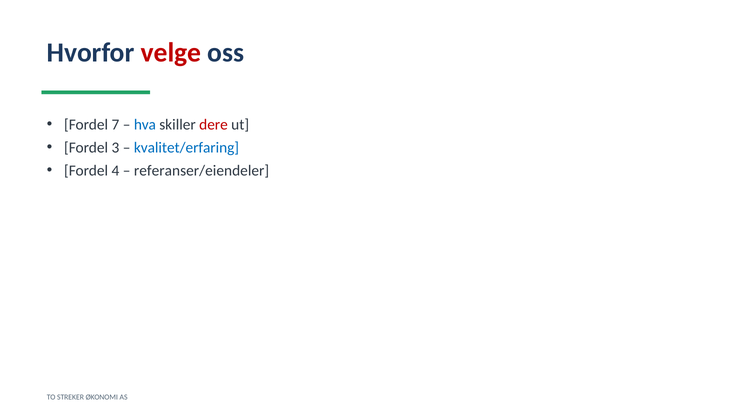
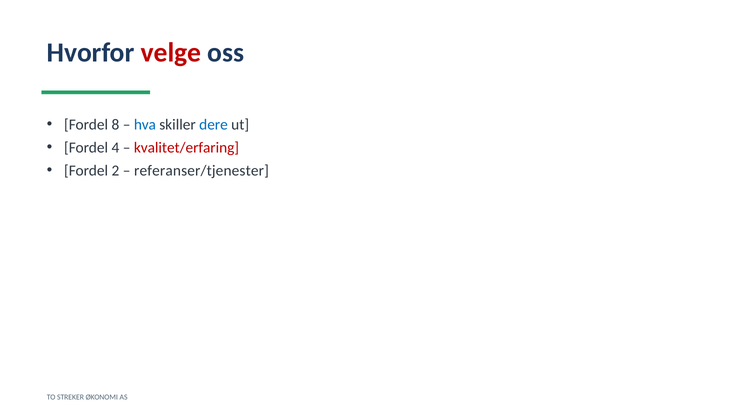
7: 7 -> 8
dere colour: red -> blue
3: 3 -> 4
kvalitet/erfaring colour: blue -> red
4: 4 -> 2
referanser/eiendeler: referanser/eiendeler -> referanser/tjenester
